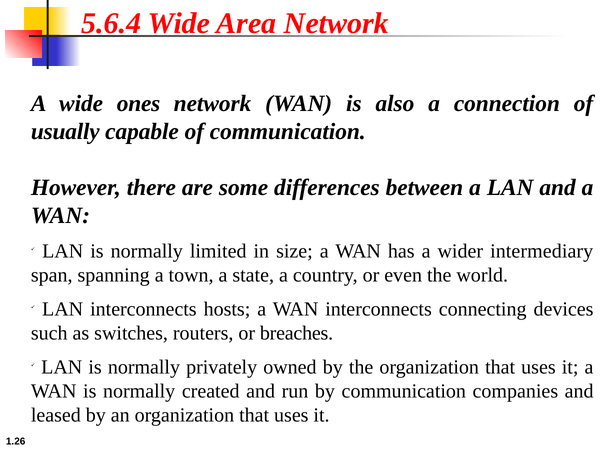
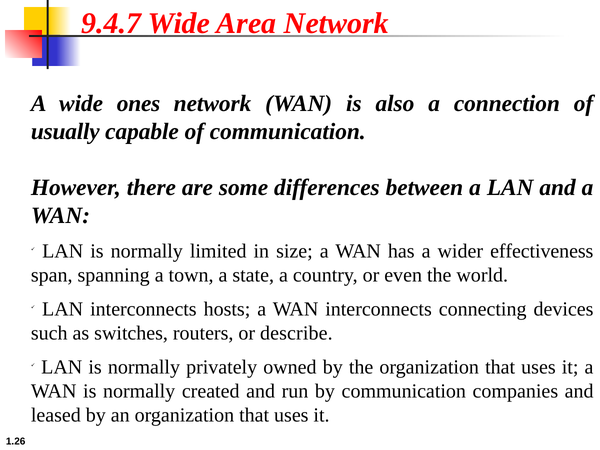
5.6.4: 5.6.4 -> 9.4.7
intermediary: intermediary -> effectiveness
breaches: breaches -> describe
